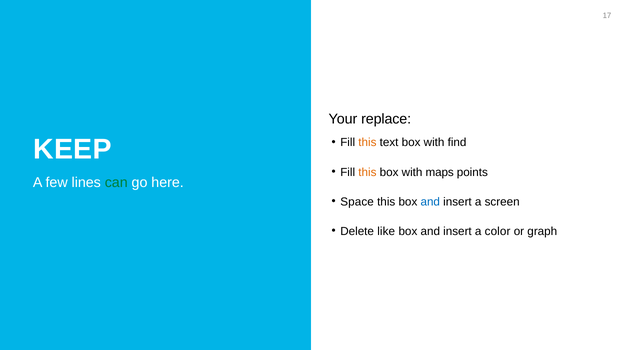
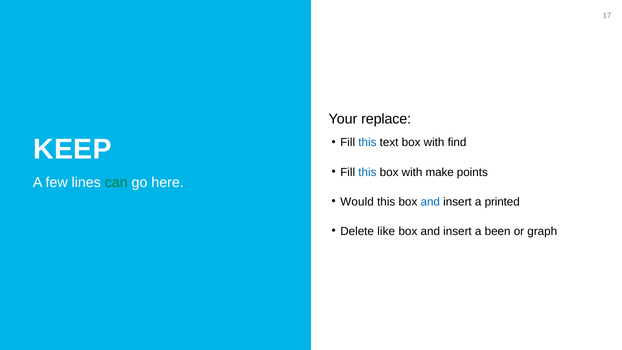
this at (367, 143) colour: orange -> blue
this at (367, 172) colour: orange -> blue
maps: maps -> make
Space: Space -> Would
screen: screen -> printed
color: color -> been
